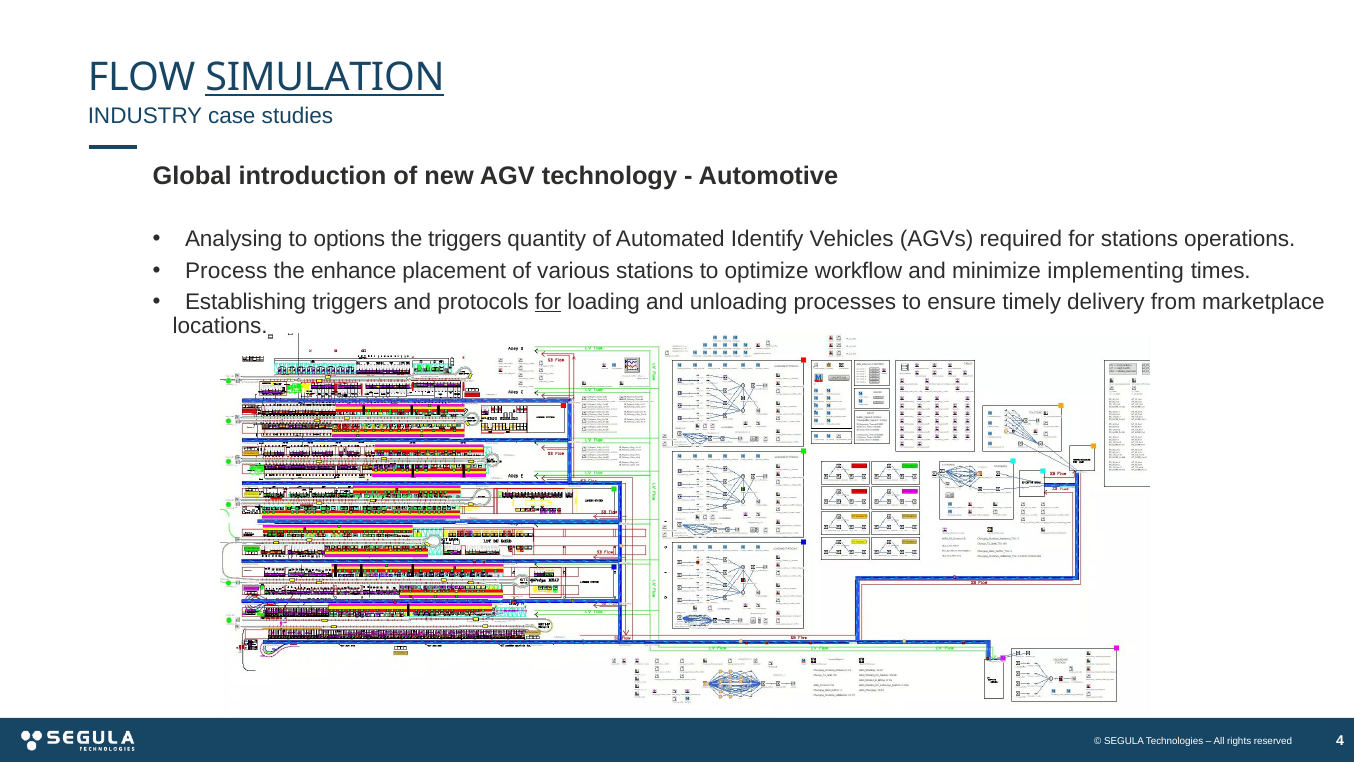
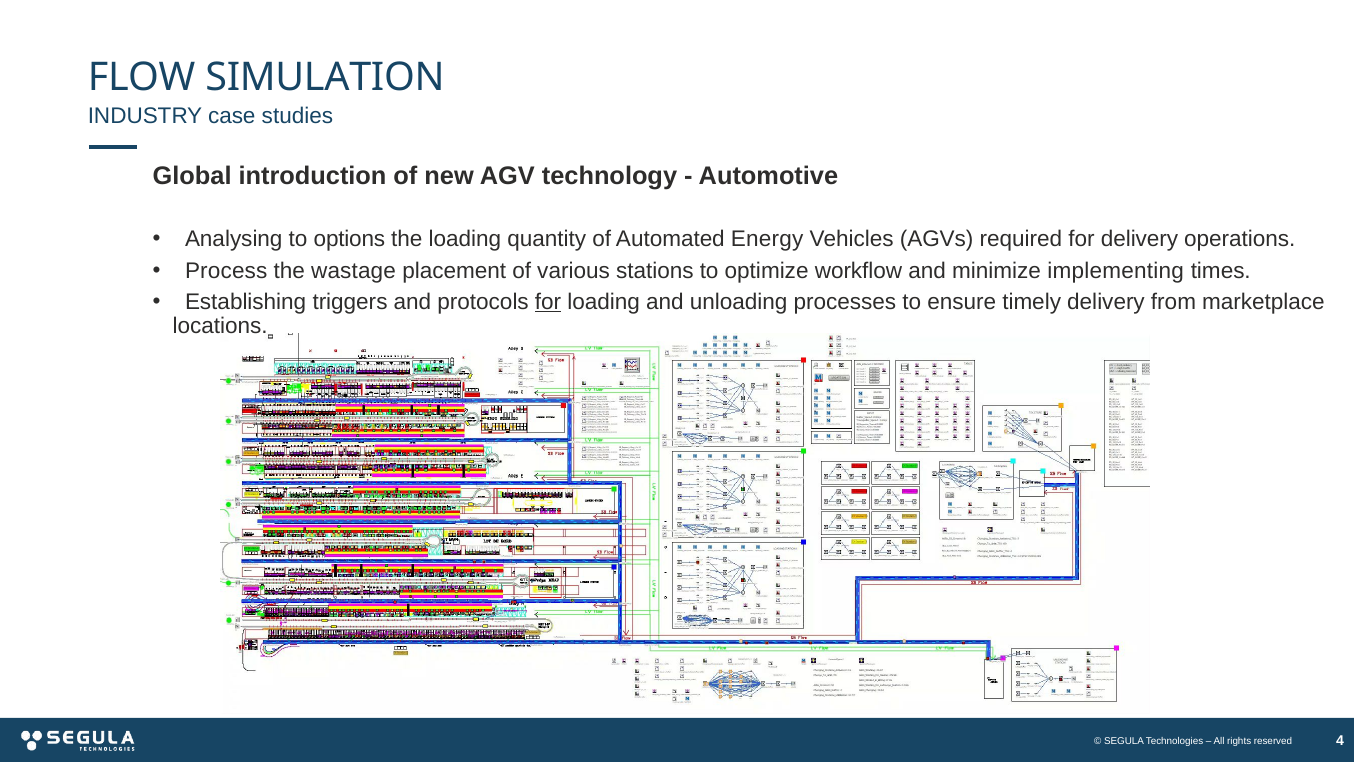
SIMULATION underline: present -> none
the triggers: triggers -> loading
Identify: Identify -> Energy
for stations: stations -> delivery
enhance: enhance -> wastage
